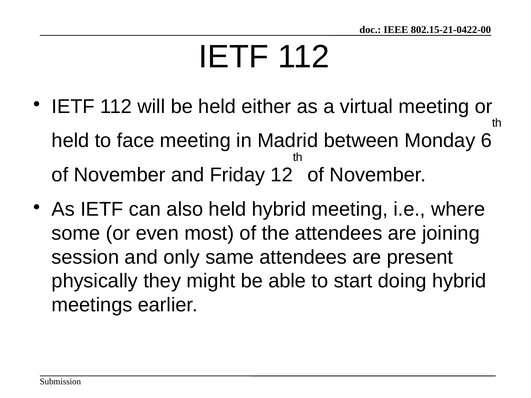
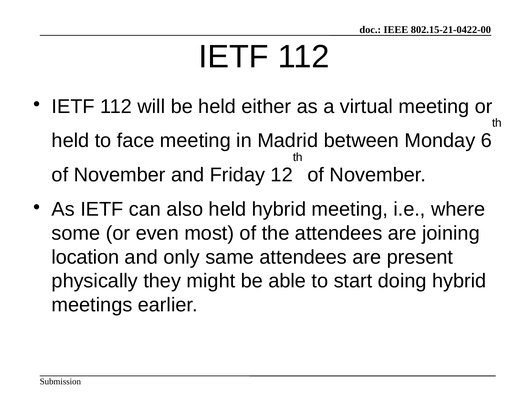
session: session -> location
